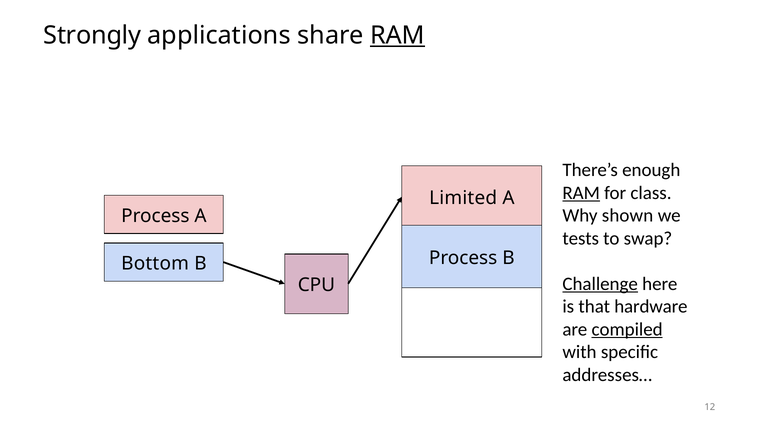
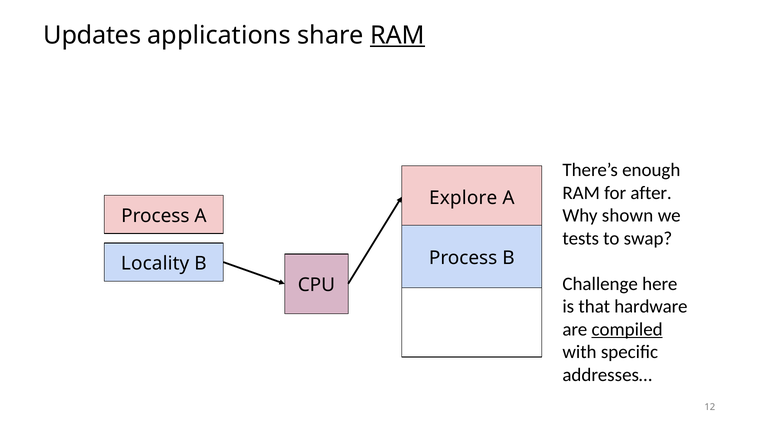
Strongly: Strongly -> Updates
RAM at (581, 193) underline: present -> none
class: class -> after
Limited: Limited -> Explore
Bottom: Bottom -> Locality
Challenge underline: present -> none
